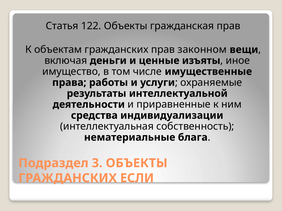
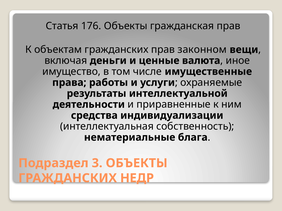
122: 122 -> 176
изъяты: изъяты -> валюта
ЕСЛИ: ЕСЛИ -> НЕДР
